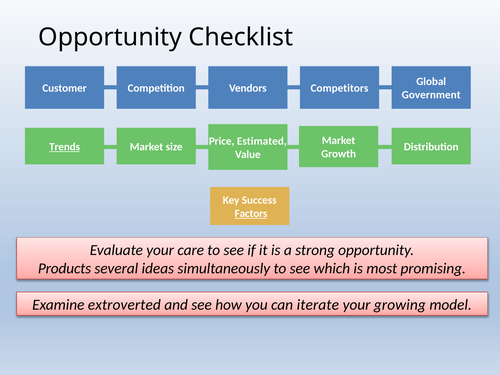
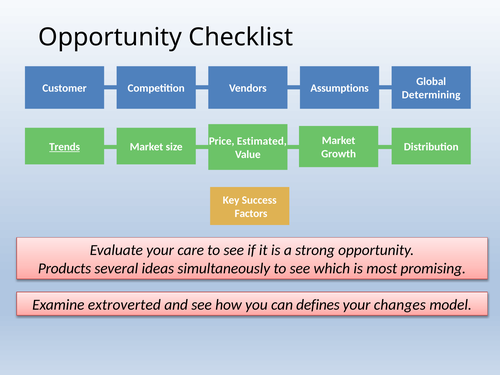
Competitors: Competitors -> Assumptions
Government: Government -> Determining
Factors underline: present -> none
iterate: iterate -> defines
growing: growing -> changes
